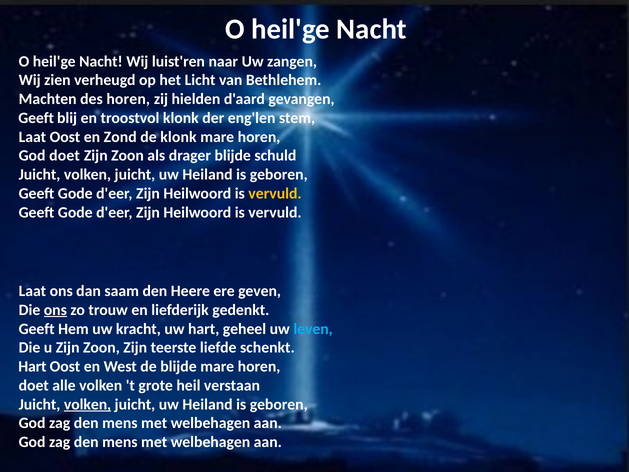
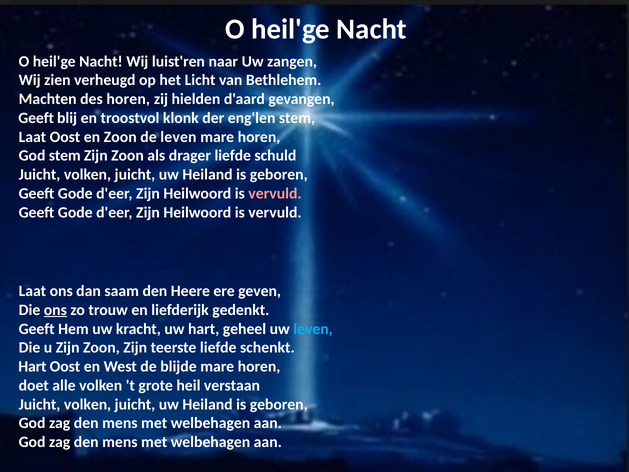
en Zond: Zond -> Zoon
de klonk: klonk -> leven
God doet: doet -> stem
drager blijde: blijde -> liefde
vervuld at (275, 193) colour: yellow -> pink
volken at (88, 404) underline: present -> none
